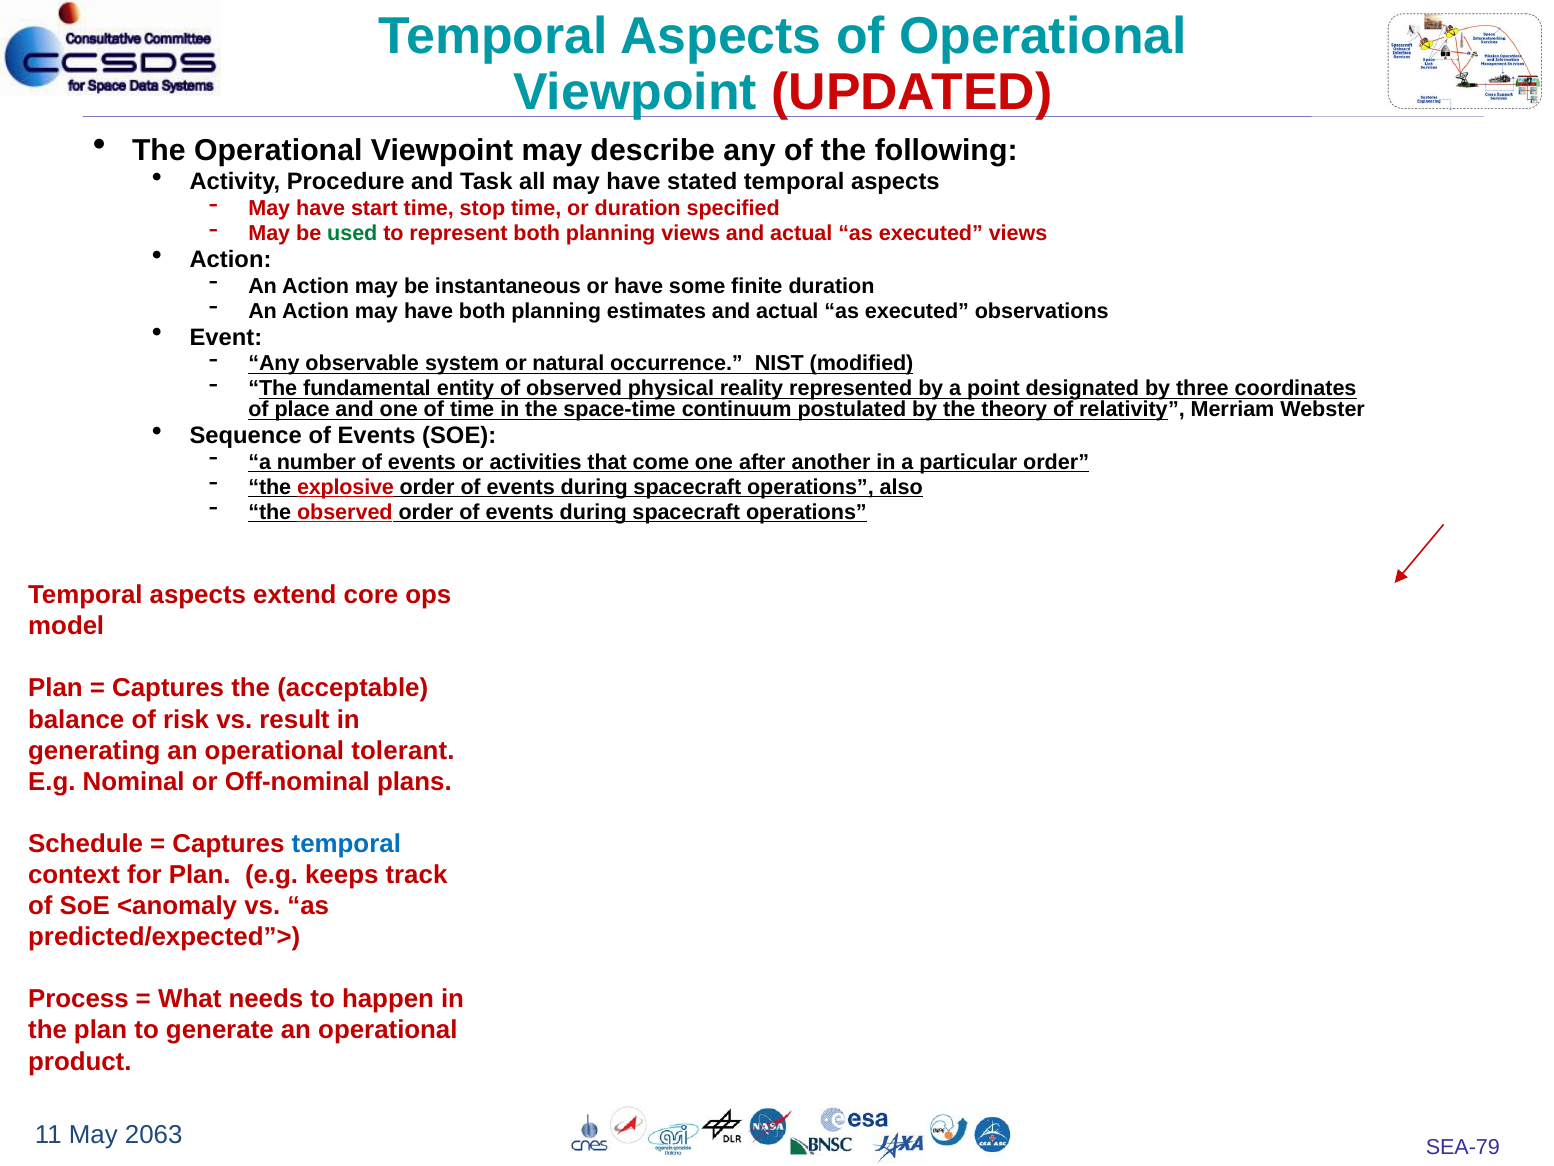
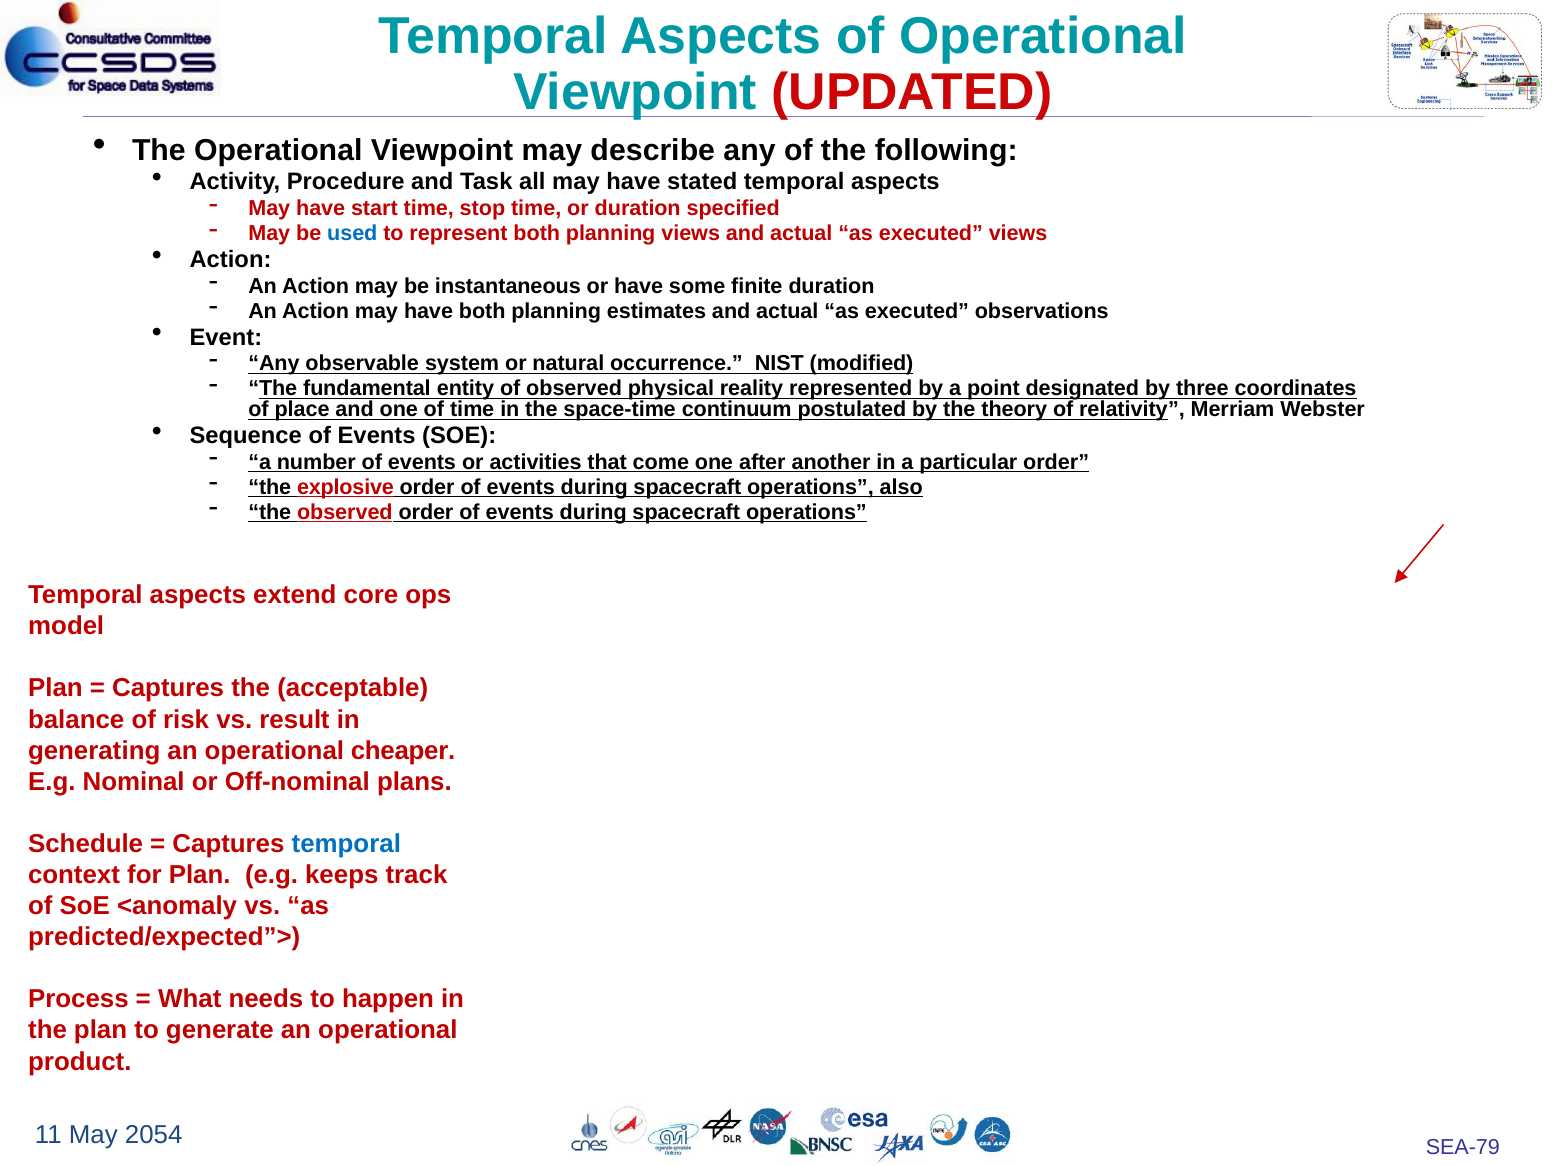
used colour: green -> blue
tolerant: tolerant -> cheaper
2063: 2063 -> 2054
